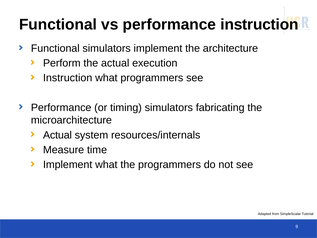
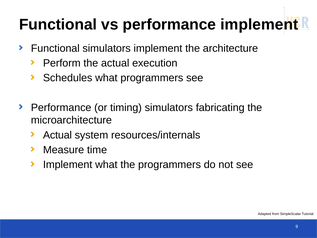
performance instruction: instruction -> implement
Instruction at (68, 78): Instruction -> Schedules
